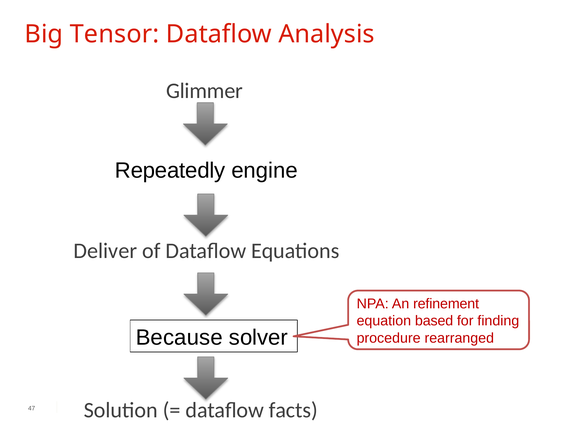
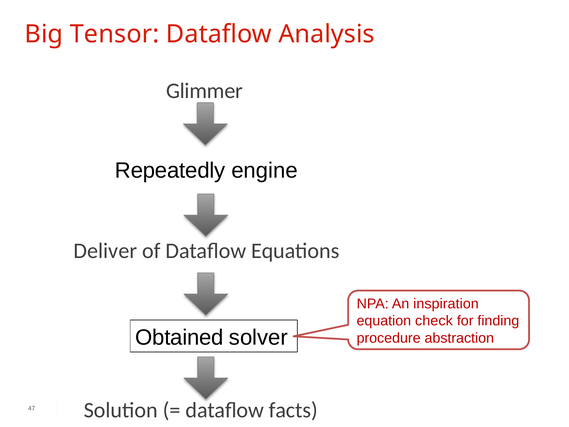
refinement: refinement -> inspiration
based: based -> check
Because: Because -> Obtained
rearranged: rearranged -> abstraction
